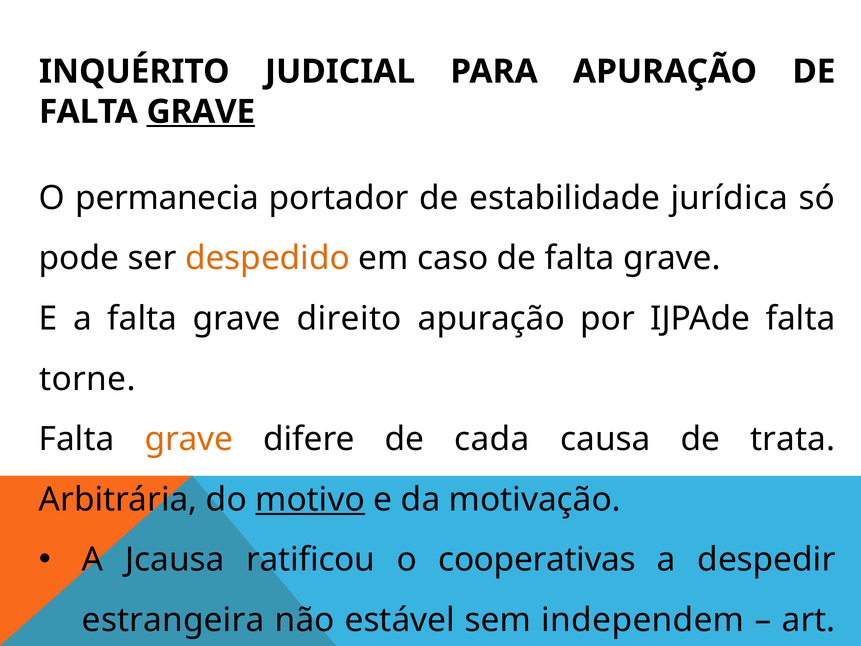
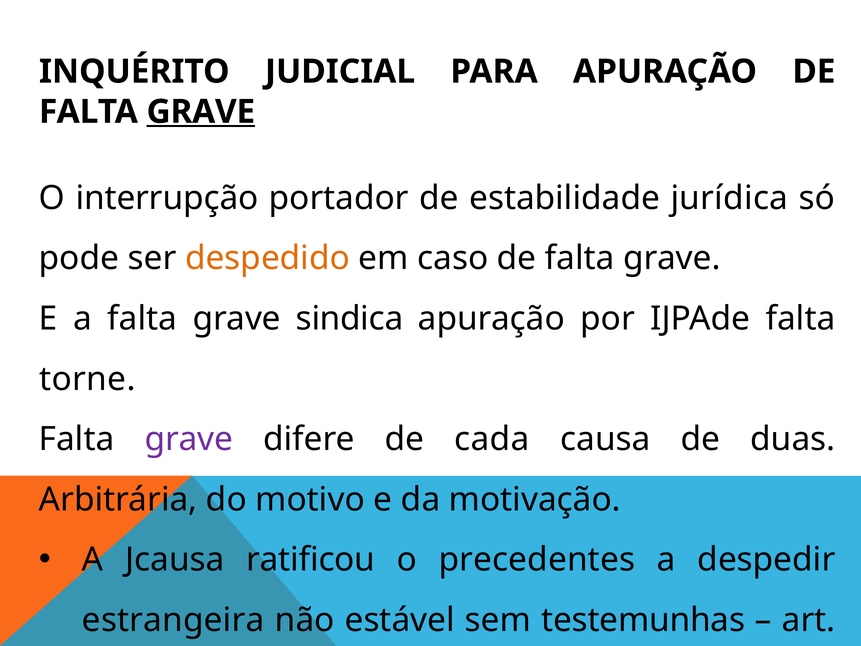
permanecia: permanecia -> interrupção
direito: direito -> sindica
grave at (189, 439) colour: orange -> purple
trata: trata -> duas
motivo underline: present -> none
cooperativas: cooperativas -> precedentes
independem: independem -> testemunhas
